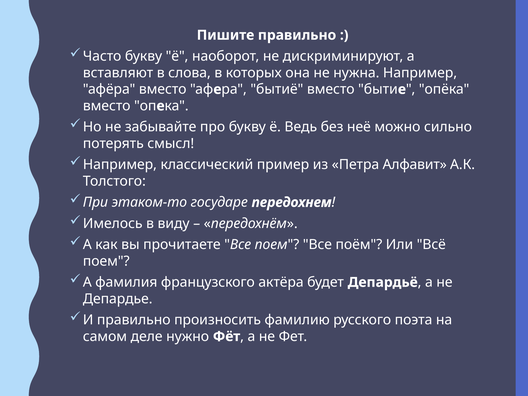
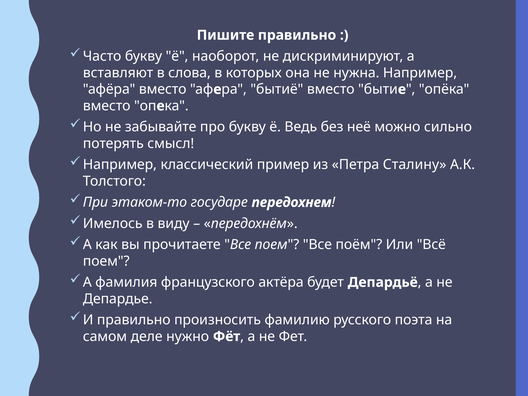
Алфавит: Алфавит -> Сталину
